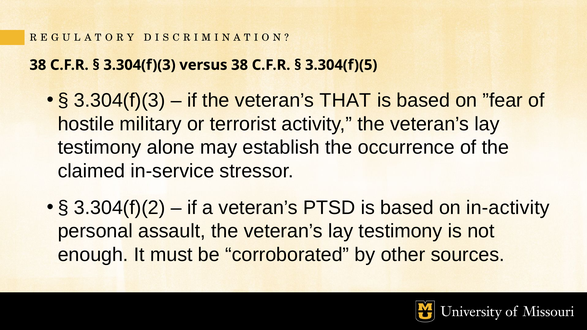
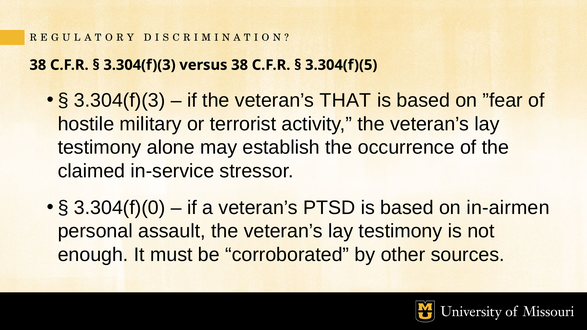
3.304(f)(2: 3.304(f)(2 -> 3.304(f)(0
in-activity: in-activity -> in-airmen
